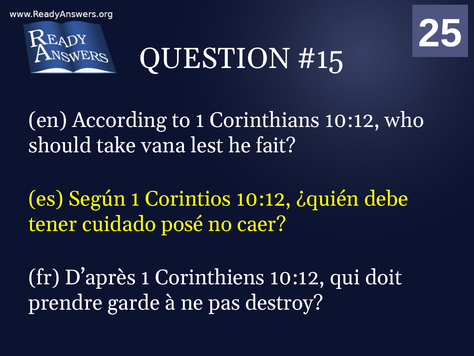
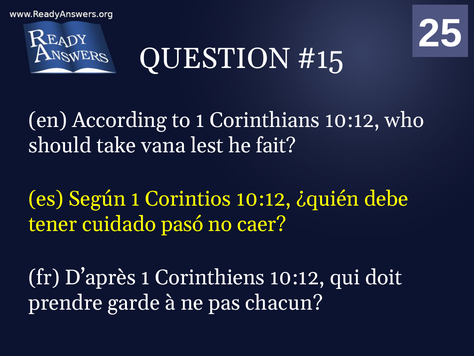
posé: posé -> pasó
destroy: destroy -> chacun
